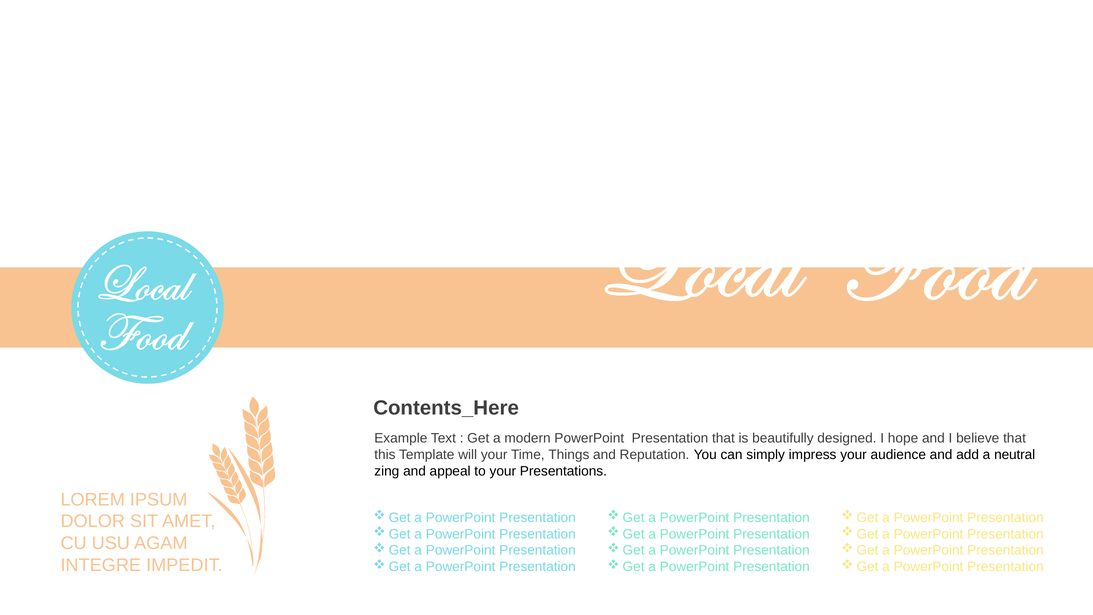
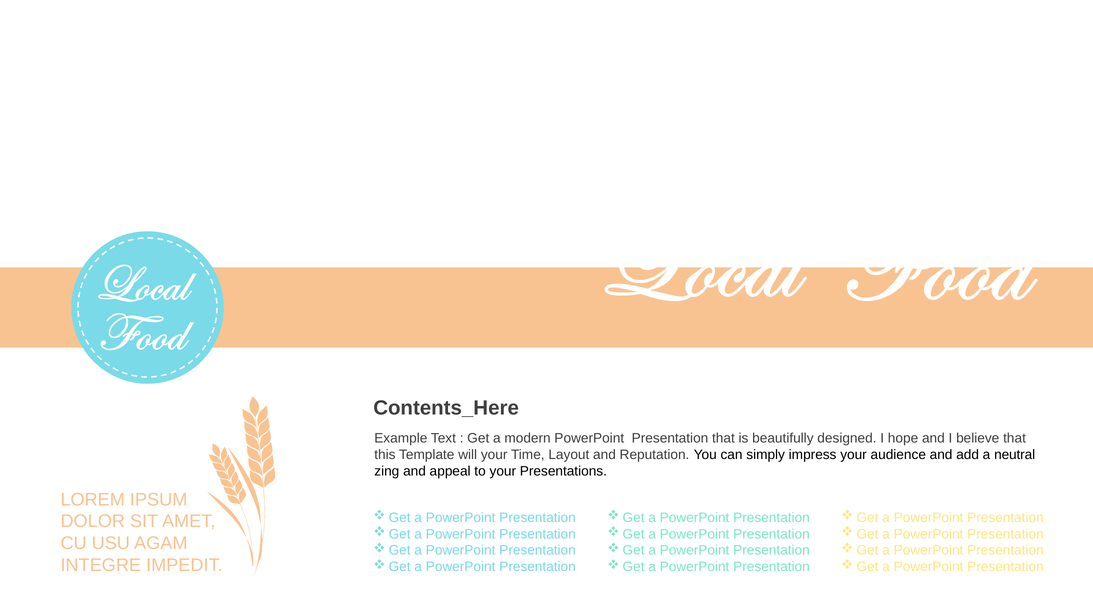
Things: Things -> Layout
